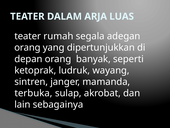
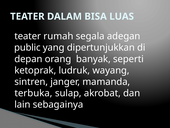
ARJA: ARJA -> BISA
orang at (27, 47): orang -> public
